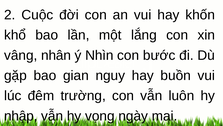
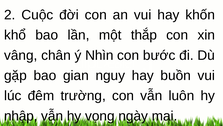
lắng: lắng -> thắp
nhân: nhân -> chân
